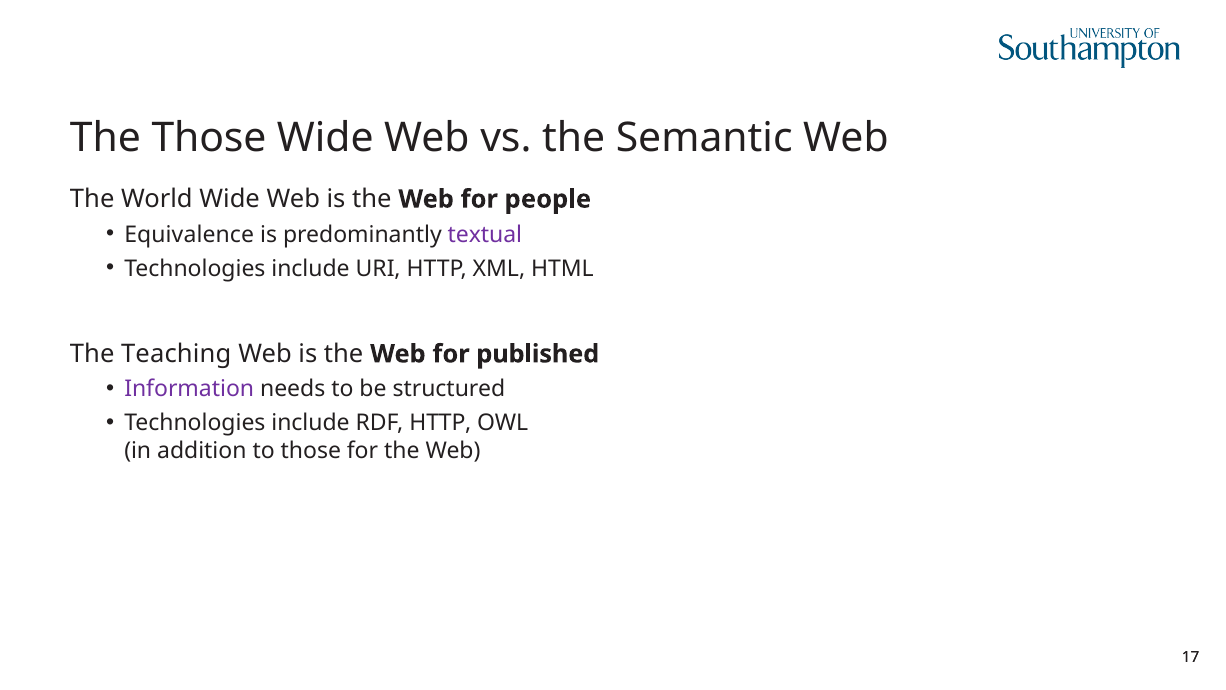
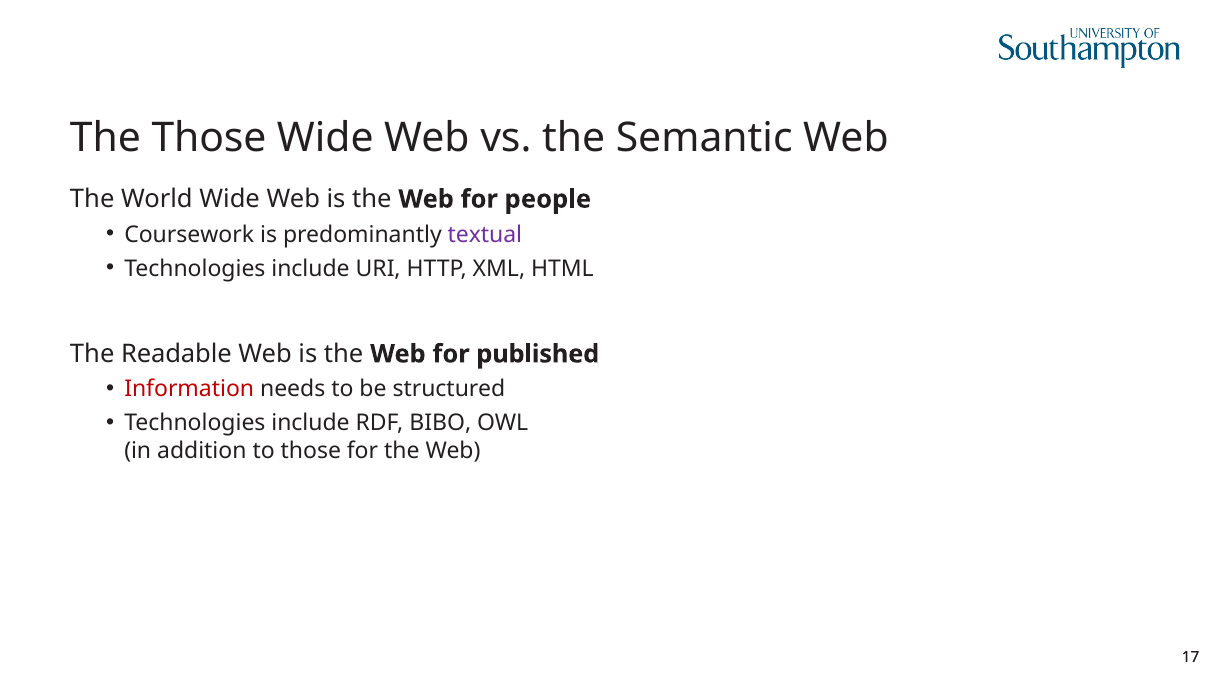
Equivalence: Equivalence -> Coursework
Teaching: Teaching -> Readable
Information colour: purple -> red
RDF HTTP: HTTP -> BIBO
